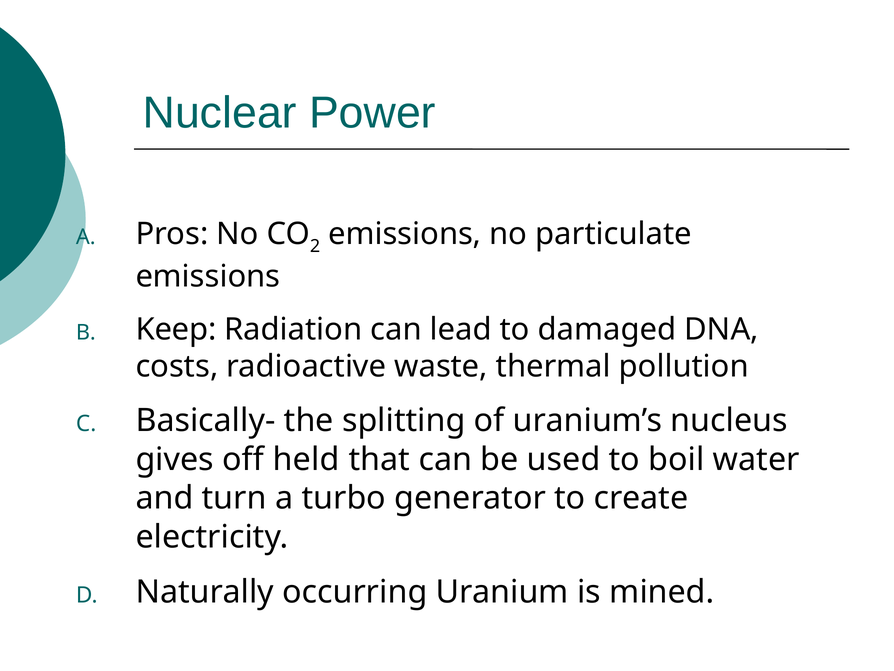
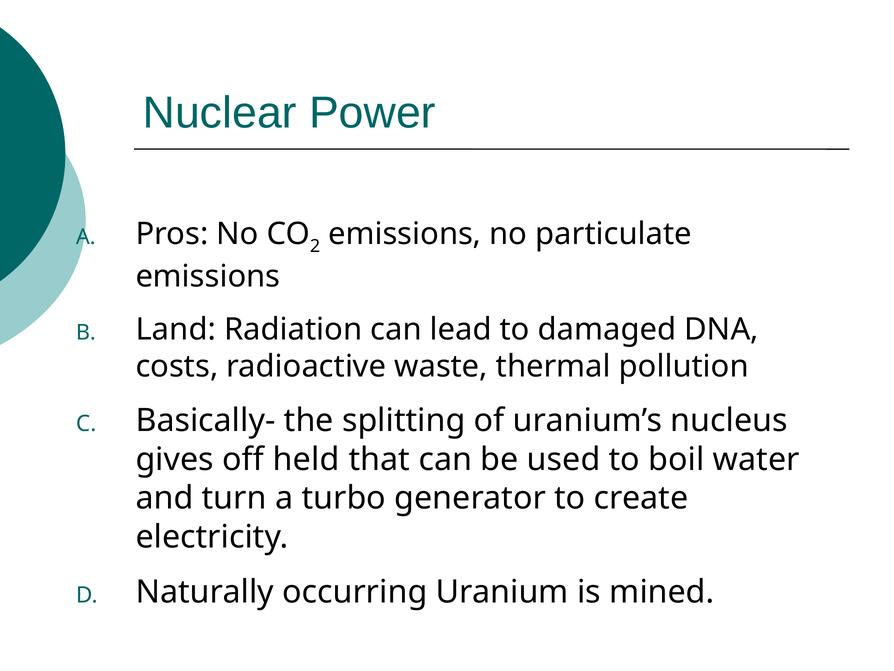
Keep: Keep -> Land
